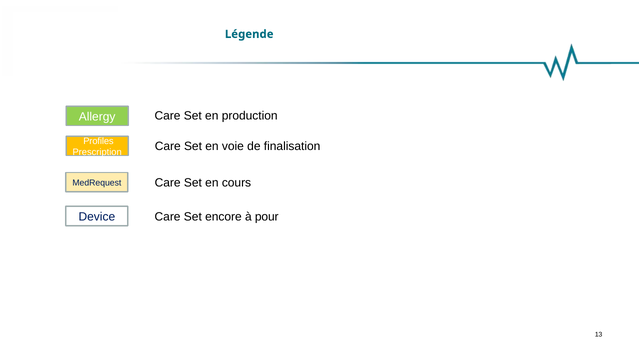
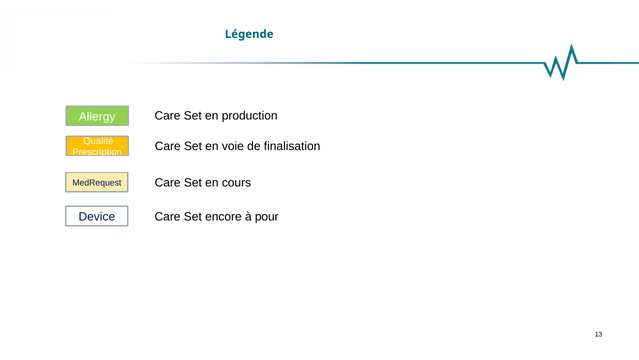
Profiles: Profiles -> Qualité
